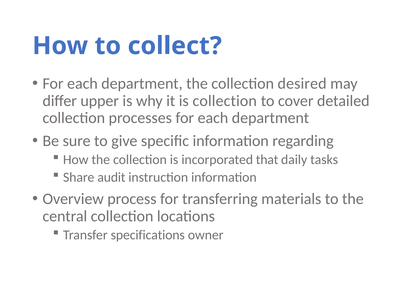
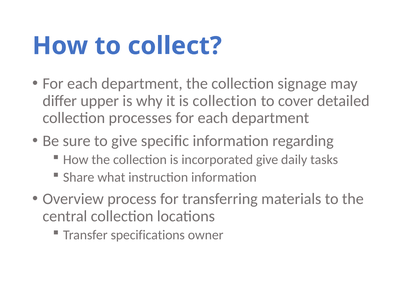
desired: desired -> signage
incorporated that: that -> give
audit: audit -> what
